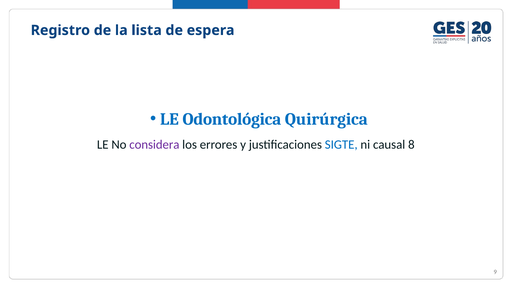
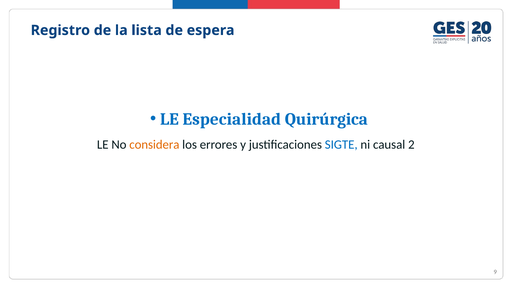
Odontológica: Odontológica -> Especialidad
considera colour: purple -> orange
8: 8 -> 2
